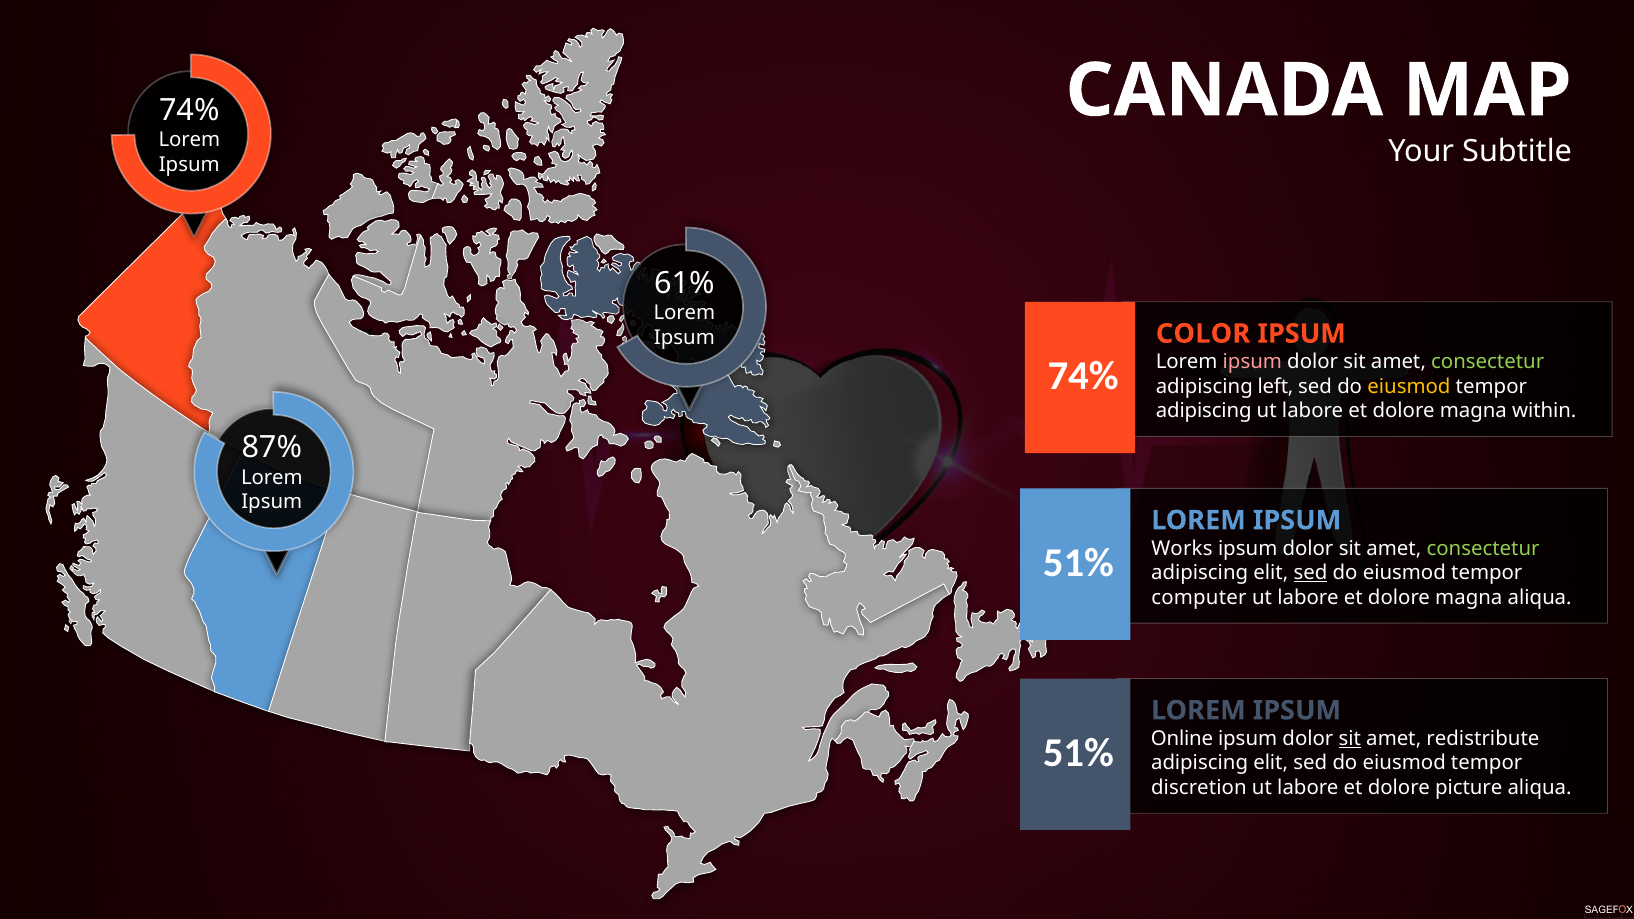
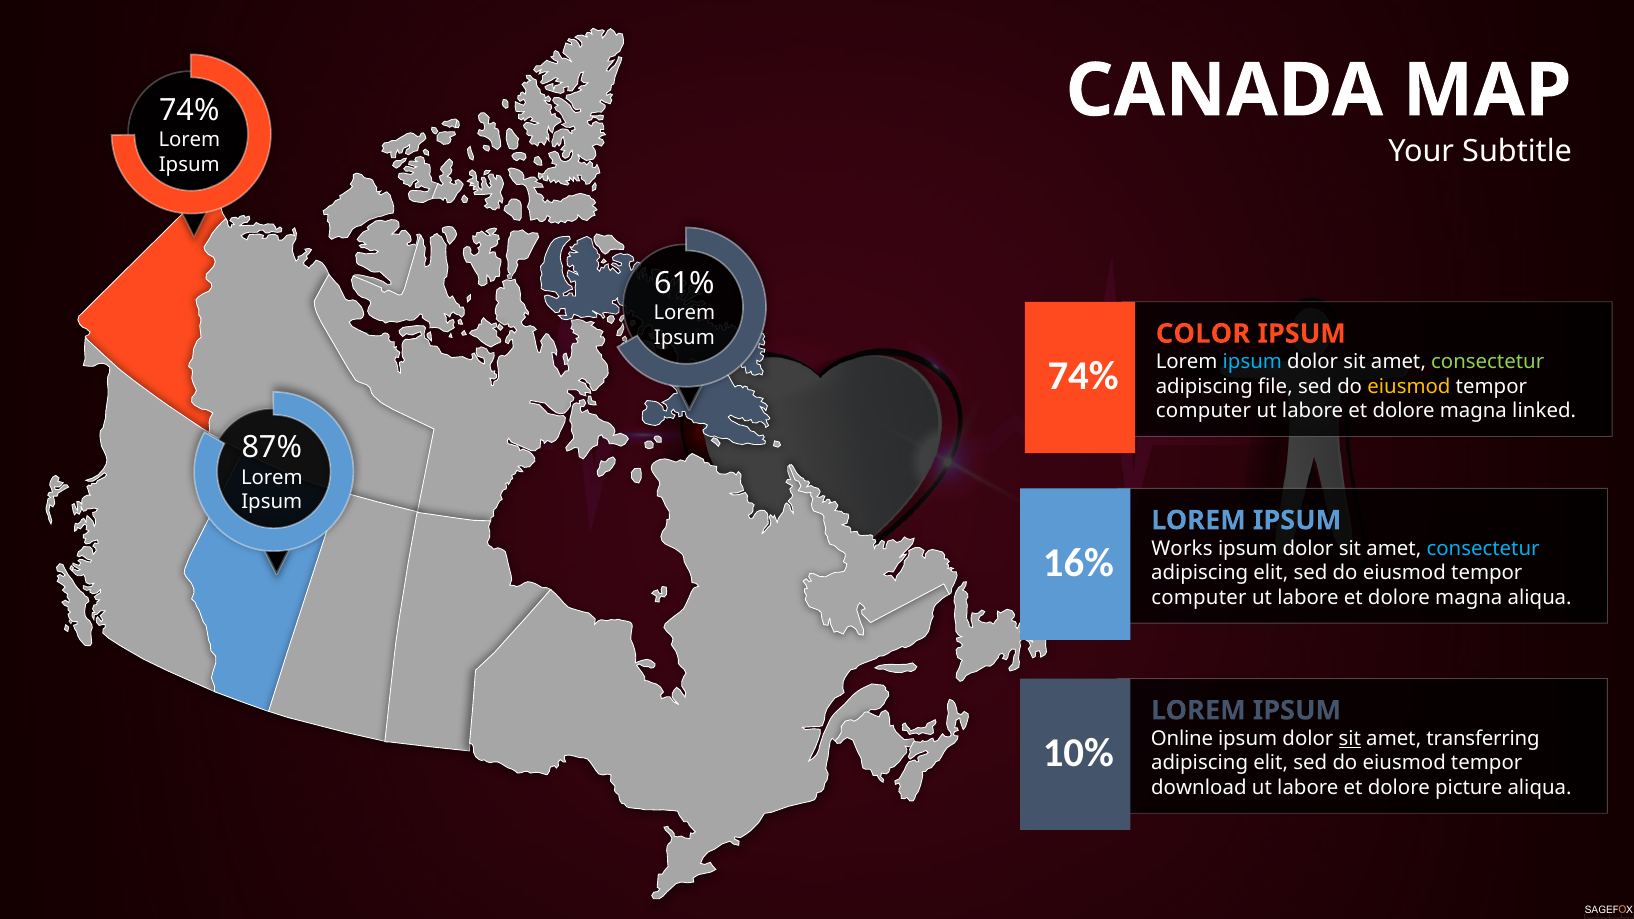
ipsum at (1252, 362) colour: pink -> light blue
left: left -> file
adipiscing at (1204, 411): adipiscing -> computer
within: within -> linked
consectetur at (1483, 548) colour: light green -> light blue
51% at (1078, 563): 51% -> 16%
sed at (1310, 573) underline: present -> none
redistribute: redistribute -> transferring
51% at (1078, 753): 51% -> 10%
discretion: discretion -> download
